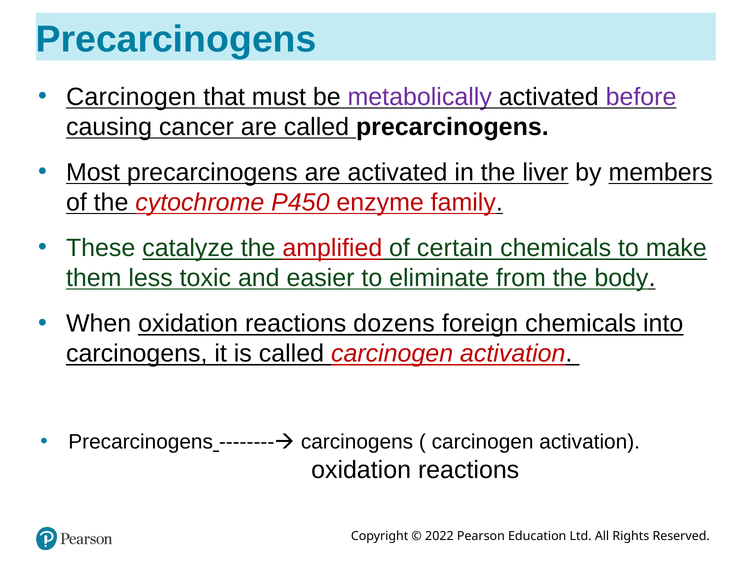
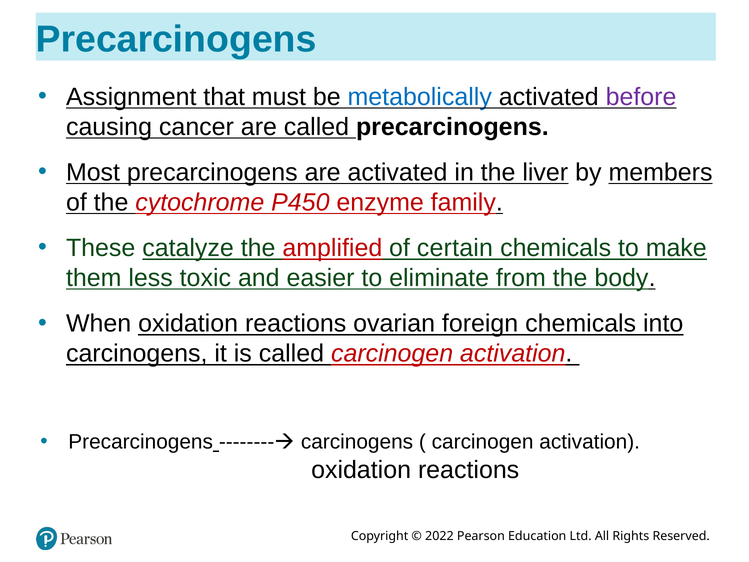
Carcinogen at (131, 97): Carcinogen -> Assignment
metabolically colour: purple -> blue
dozens: dozens -> ovarian
